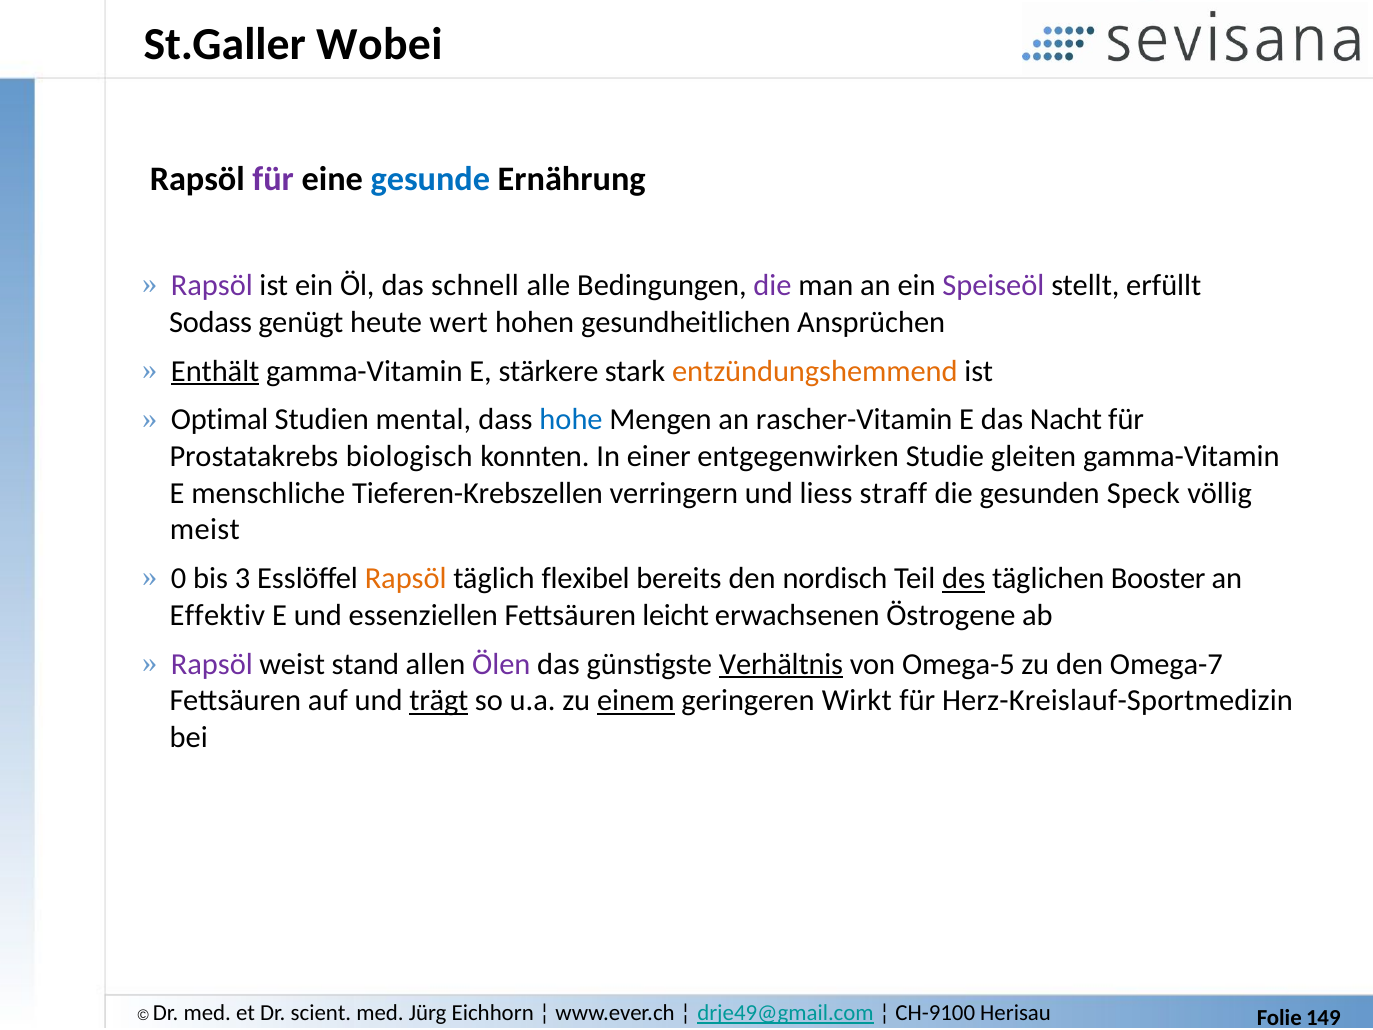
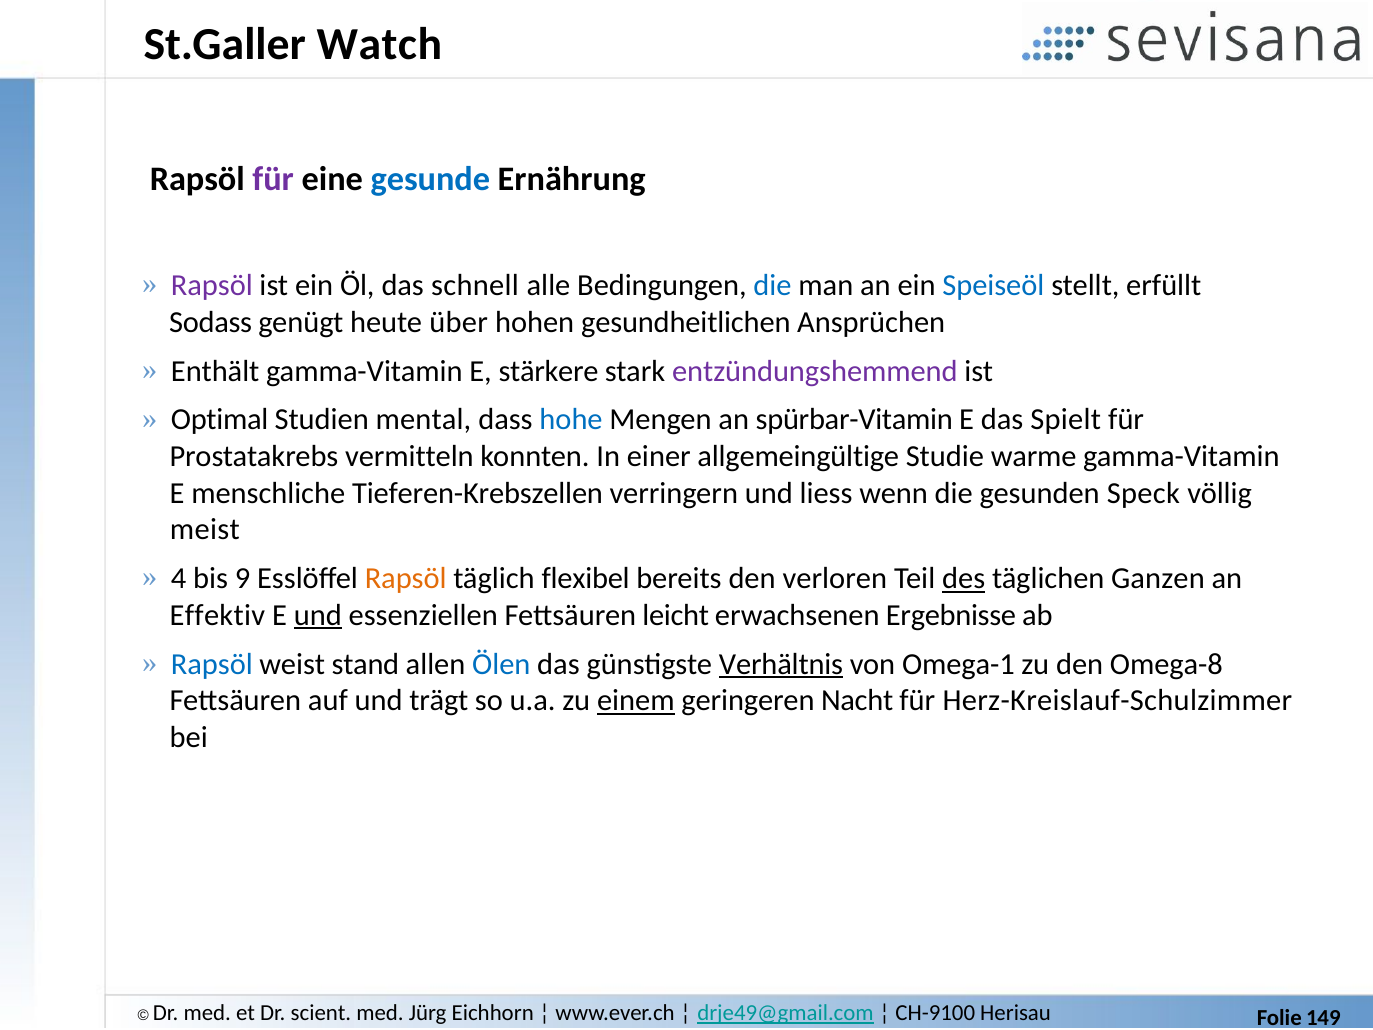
Wobei: Wobei -> Watch
die at (773, 286) colour: purple -> blue
Speiseöl colour: purple -> blue
wert: wert -> über
Enthält underline: present -> none
entzündungshemmend colour: orange -> purple
rascher-Vitamin: rascher-Vitamin -> spürbar-Vitamin
Nacht: Nacht -> Spielt
biologisch: biologisch -> vermitteln
entgegenwirken: entgegenwirken -> allgemeingültige
gleiten: gleiten -> warme
straff: straff -> wenn
0: 0 -> 4
3: 3 -> 9
nordisch: nordisch -> verloren
Booster: Booster -> Ganzen
und at (318, 615) underline: none -> present
Östrogene: Östrogene -> Ergebnisse
Rapsöl at (212, 664) colour: purple -> blue
Ölen colour: purple -> blue
Omega-5: Omega-5 -> Omega-1
Omega-7: Omega-7 -> Omega-8
trägt underline: present -> none
Wirkt: Wirkt -> Nacht
Herz-Kreislauf-Sportmedizin: Herz-Kreislauf-Sportmedizin -> Herz-Kreislauf-Schulzimmer
